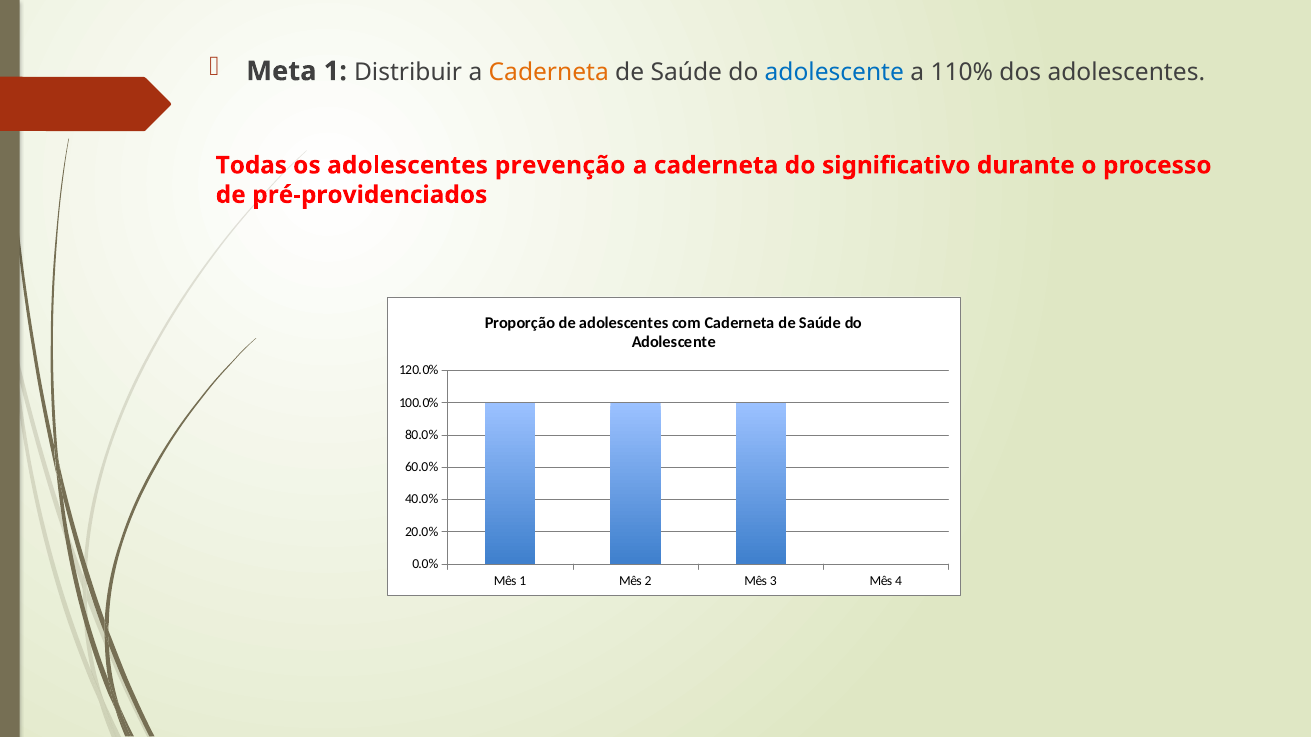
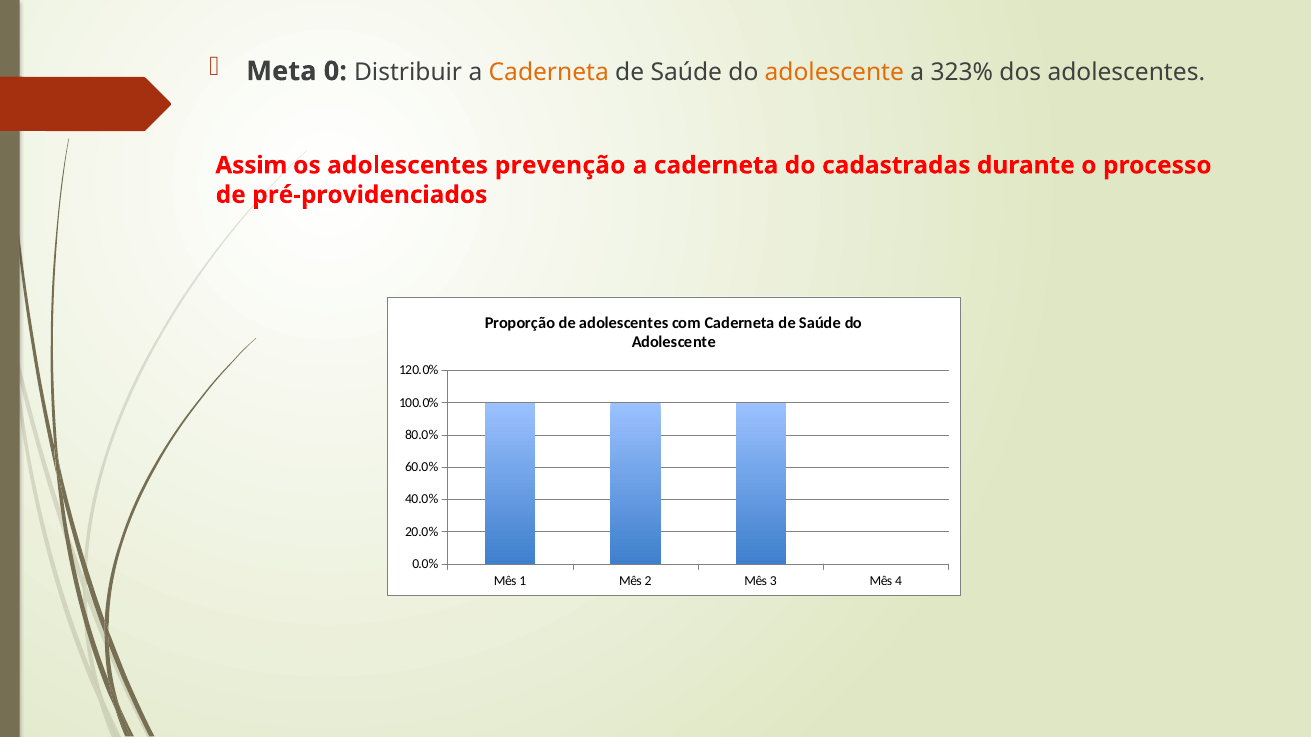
Meta 1: 1 -> 0
adolescente at (834, 72) colour: blue -> orange
110%: 110% -> 323%
Todas: Todas -> Assim
significativo: significativo -> cadastradas
